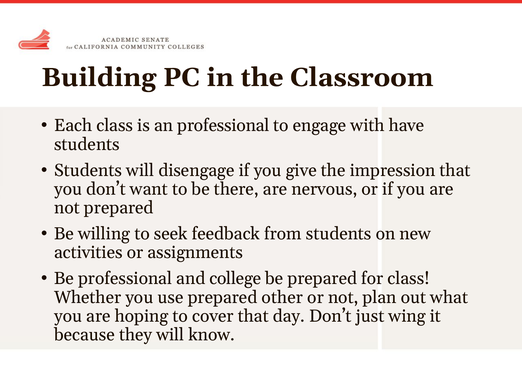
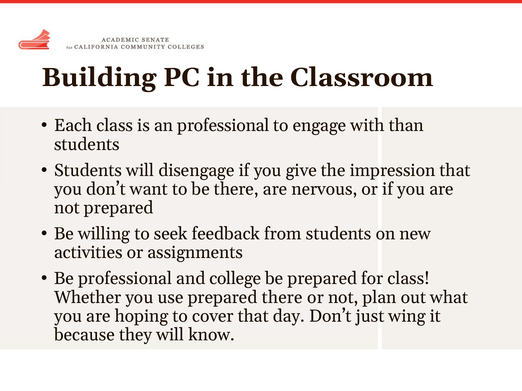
have: have -> than
prepared other: other -> there
